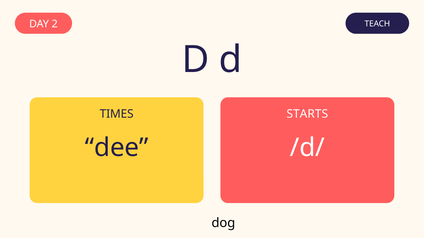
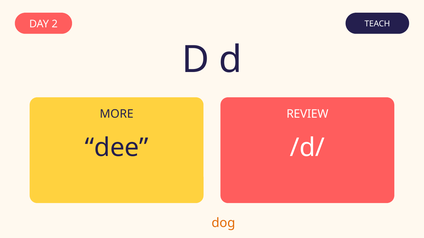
TIMES: TIMES -> MORE
STARTS: STARTS -> REVIEW
dog colour: black -> orange
